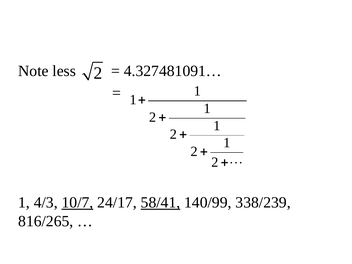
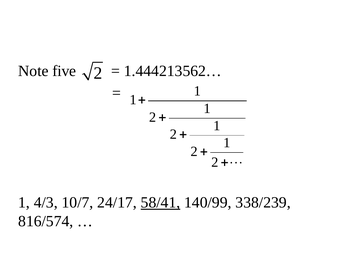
less: less -> five
4.327481091…: 4.327481091… -> 1.444213562…
10/7 underline: present -> none
816/265: 816/265 -> 816/574
